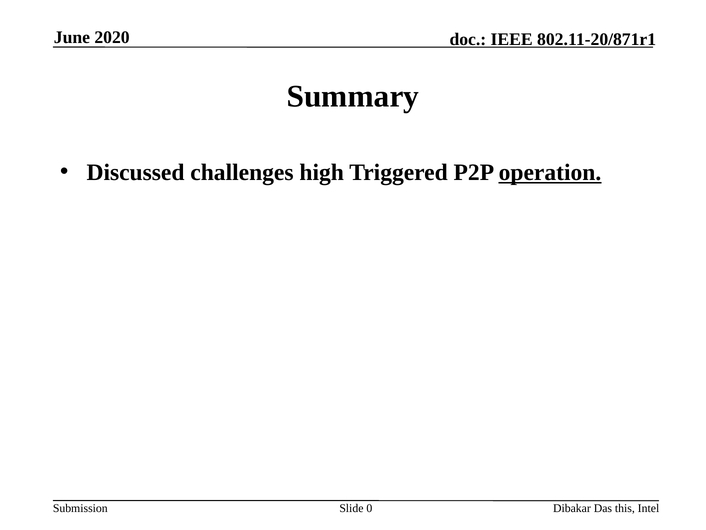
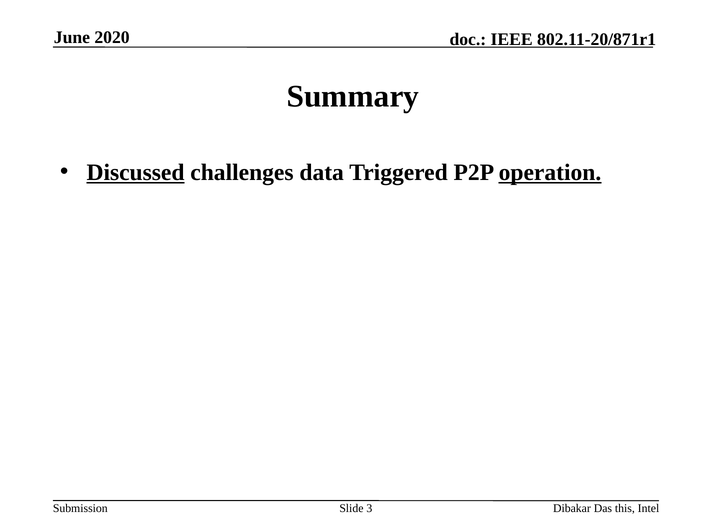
Discussed underline: none -> present
high: high -> data
0: 0 -> 3
